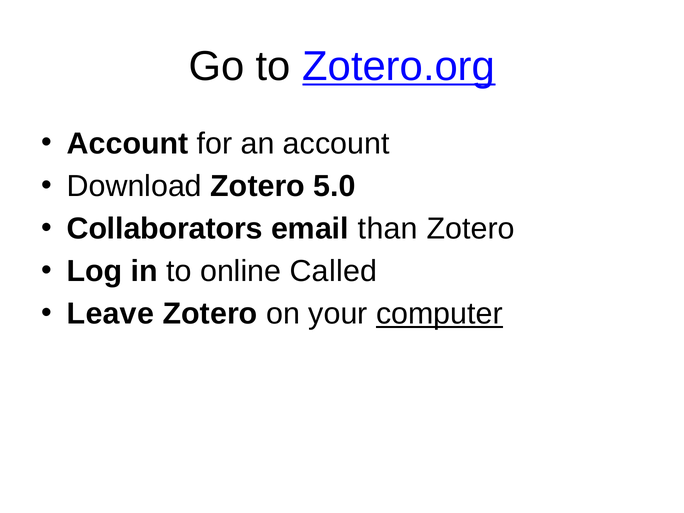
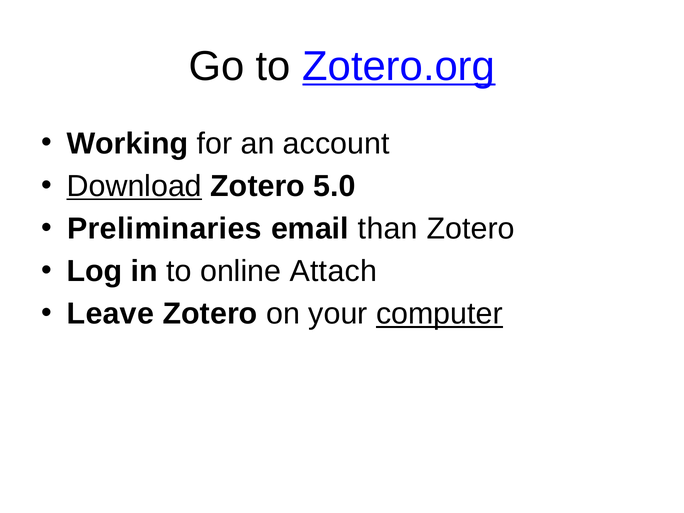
Account at (128, 144): Account -> Working
Download underline: none -> present
Collaborators: Collaborators -> Preliminaries
Called: Called -> Attach
